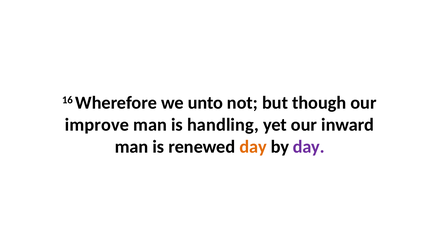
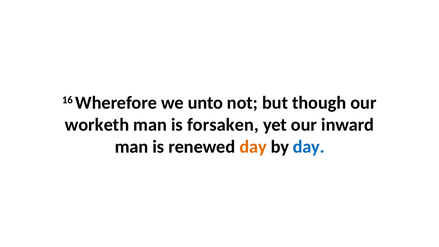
improve: improve -> worketh
handling: handling -> forsaken
day at (309, 147) colour: purple -> blue
